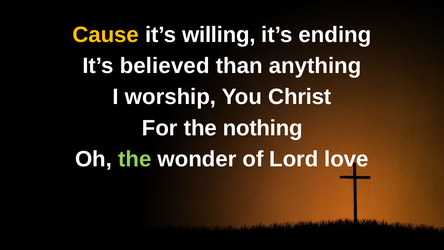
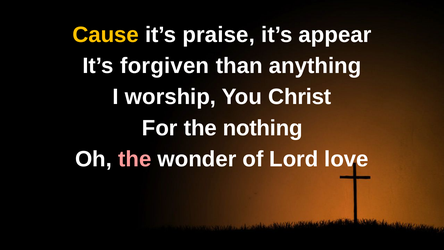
willing: willing -> praise
ending: ending -> appear
believed: believed -> forgiven
the at (135, 159) colour: light green -> pink
